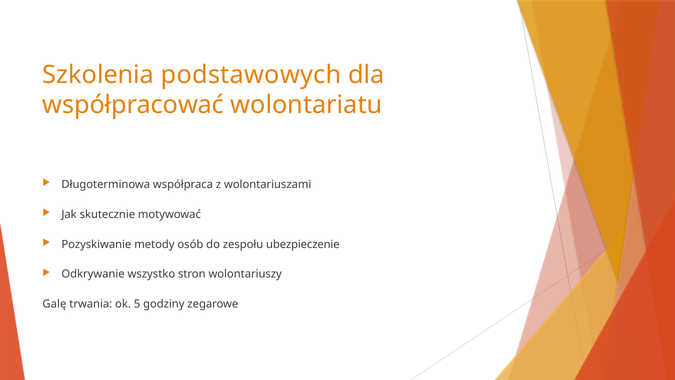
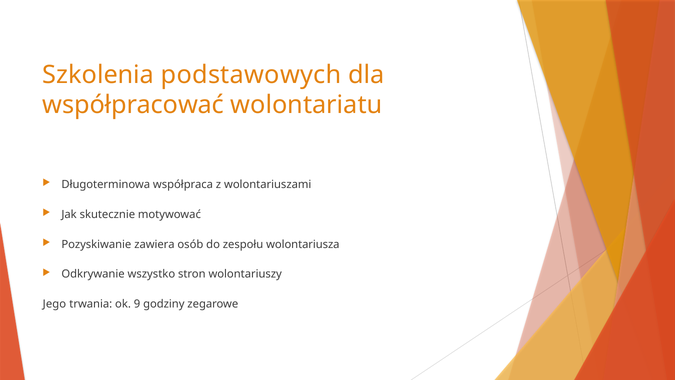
metody: metody -> zawiera
ubezpieczenie: ubezpieczenie -> wolontariusza
Galę: Galę -> Jego
5: 5 -> 9
